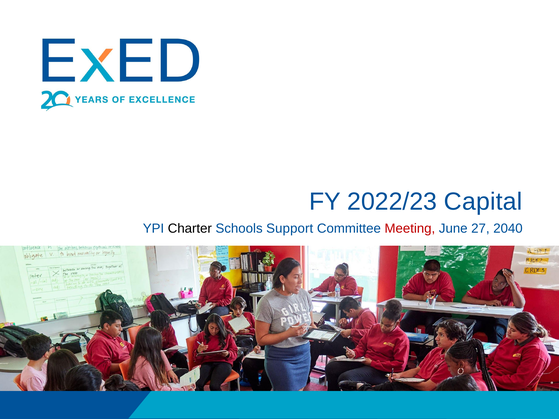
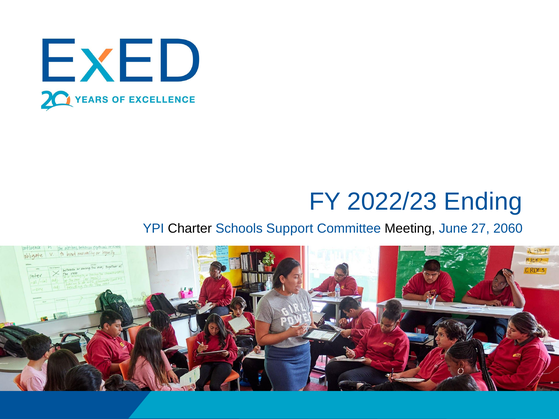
Capital: Capital -> Ending
Meeting colour: red -> black
2040: 2040 -> 2060
